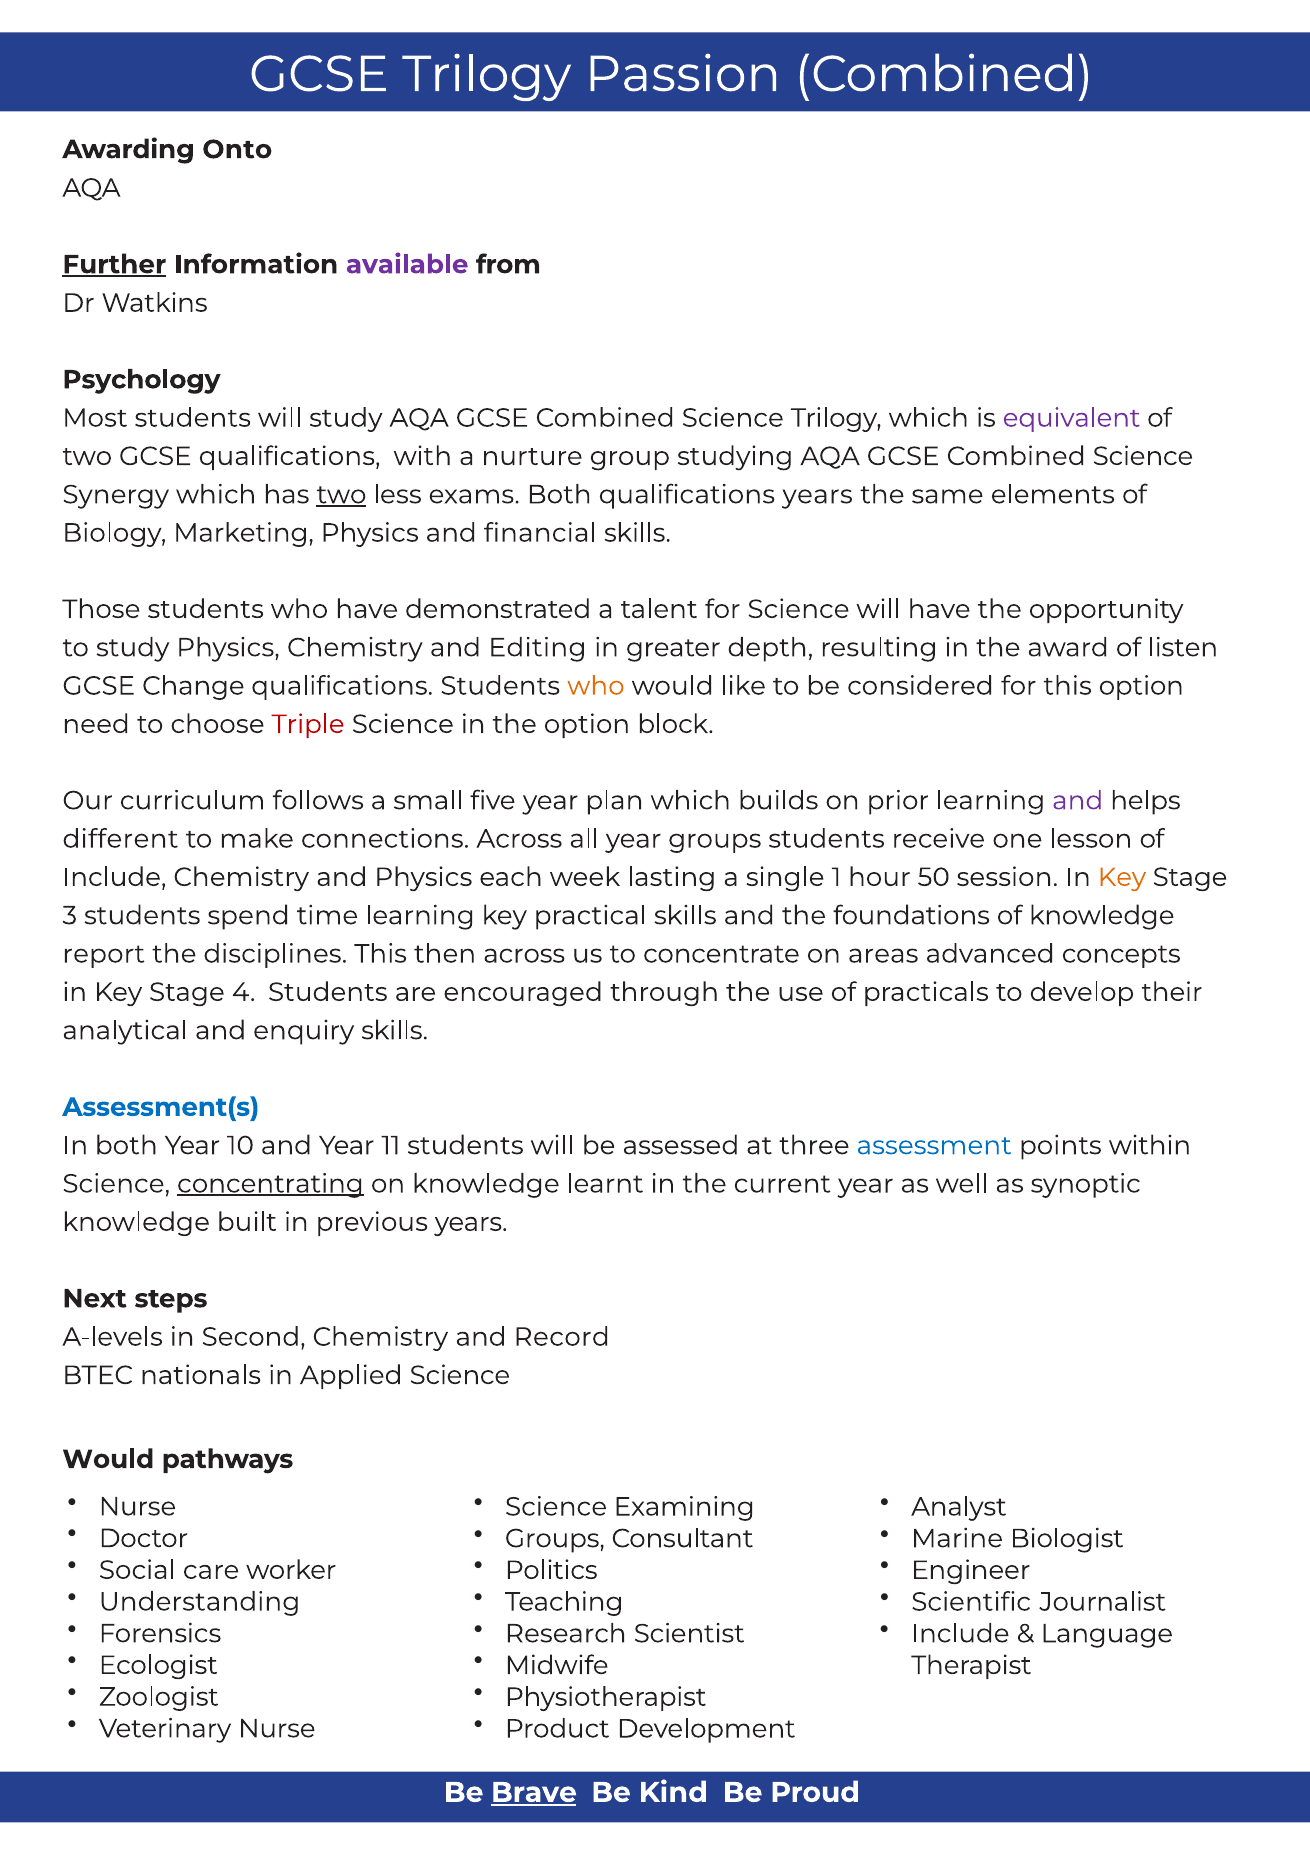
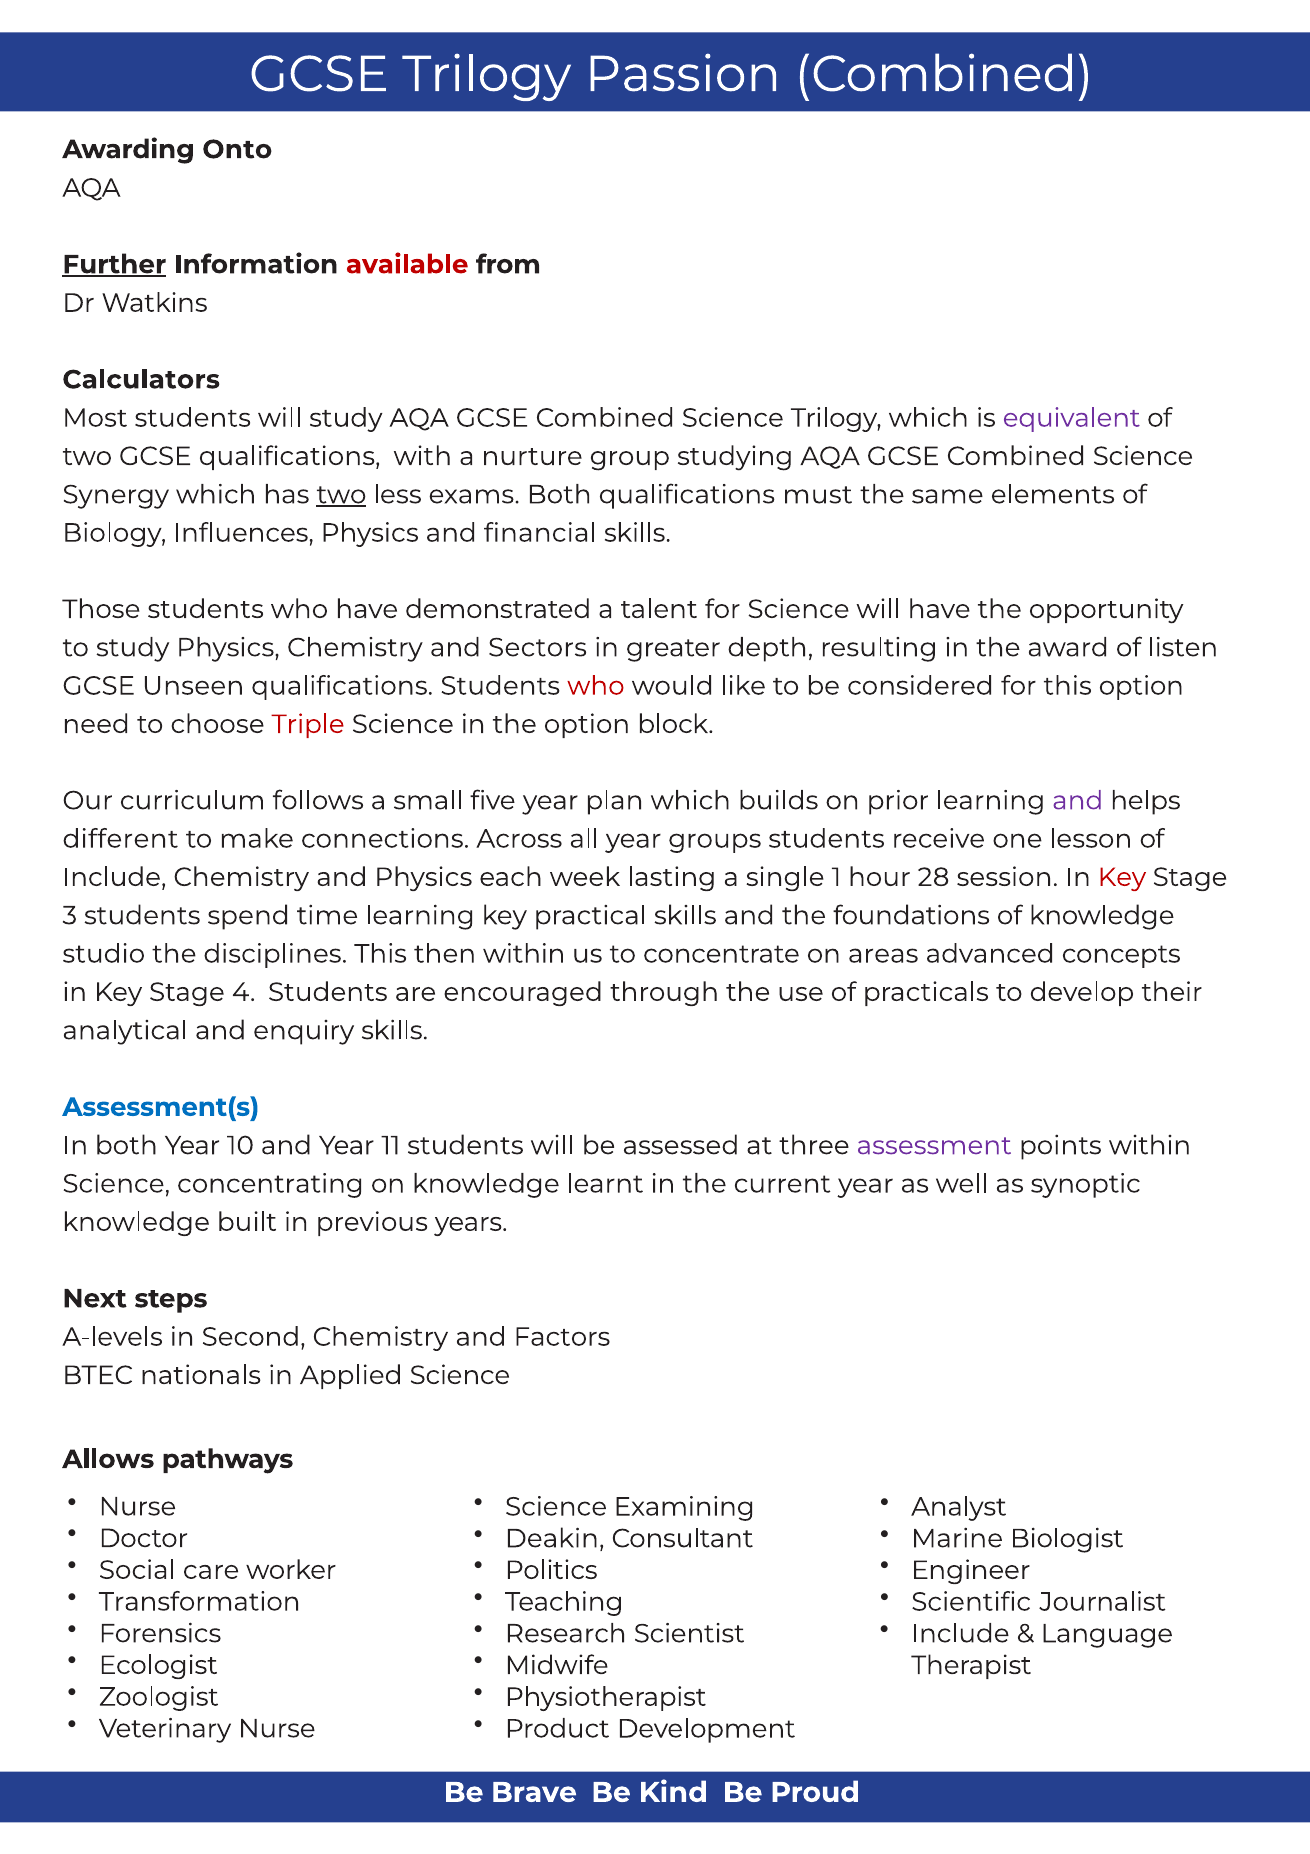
available colour: purple -> red
Psychology: Psychology -> Calculators
qualifications years: years -> must
Marketing: Marketing -> Influences
Editing: Editing -> Sectors
Change: Change -> Unseen
who at (596, 686) colour: orange -> red
50: 50 -> 28
Key at (1122, 877) colour: orange -> red
report: report -> studio
then across: across -> within
assessment colour: blue -> purple
concentrating underline: present -> none
Record: Record -> Factors
Would at (108, 1459): Would -> Allows
Groups at (555, 1538): Groups -> Deakin
Understanding: Understanding -> Transformation
Brave underline: present -> none
